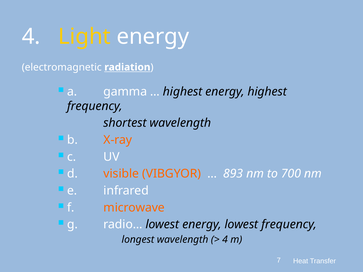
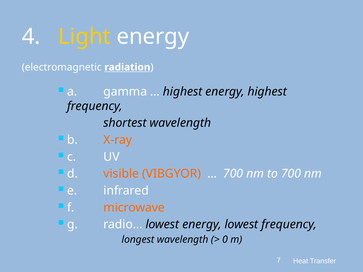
893 at (233, 174): 893 -> 700
4 at (225, 240): 4 -> 0
